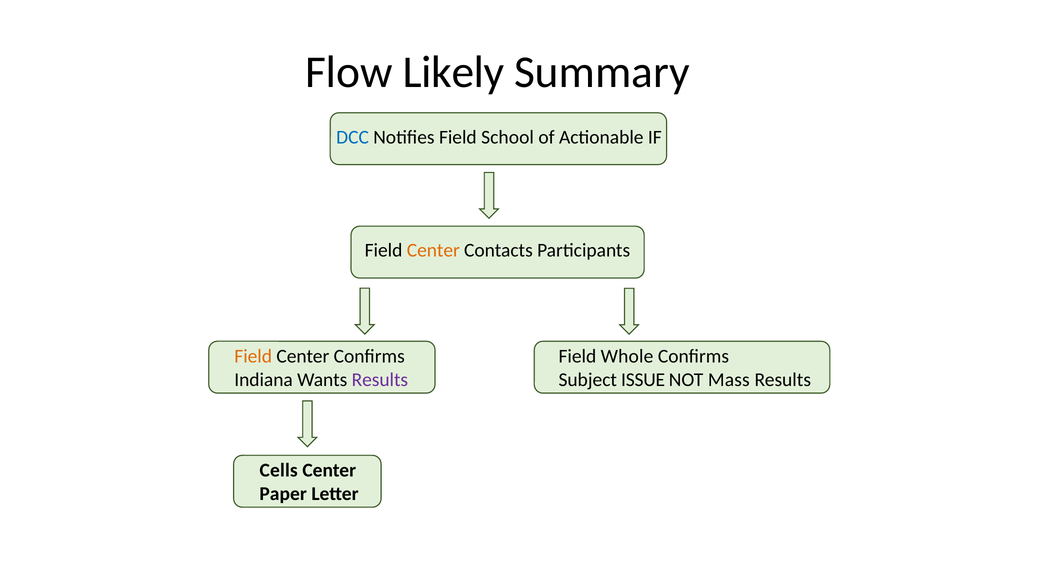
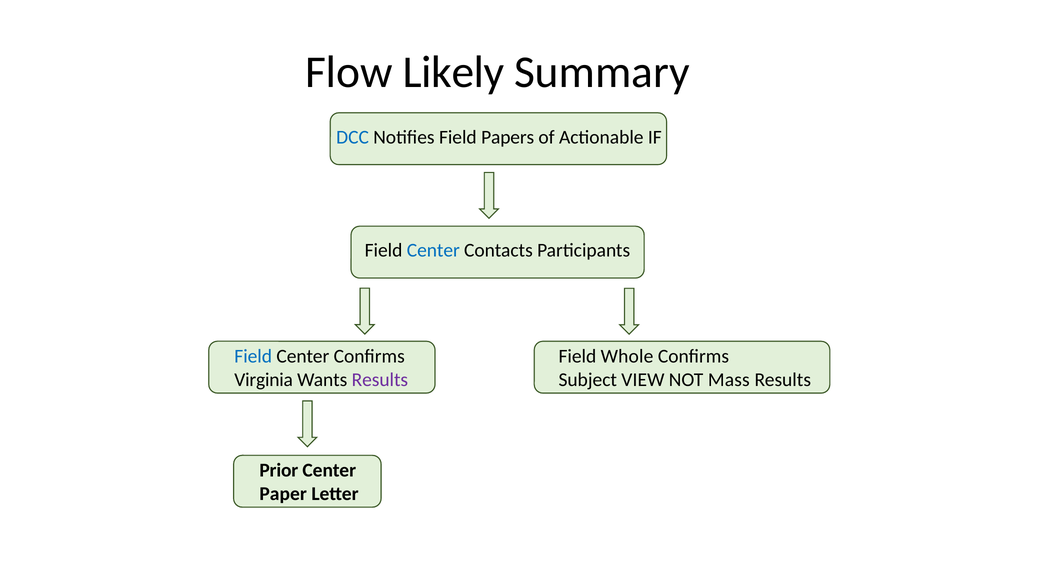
School: School -> Papers
Center at (433, 250) colour: orange -> blue
Field at (253, 356) colour: orange -> blue
Indiana: Indiana -> Virginia
ISSUE: ISSUE -> VIEW
Cells: Cells -> Prior
